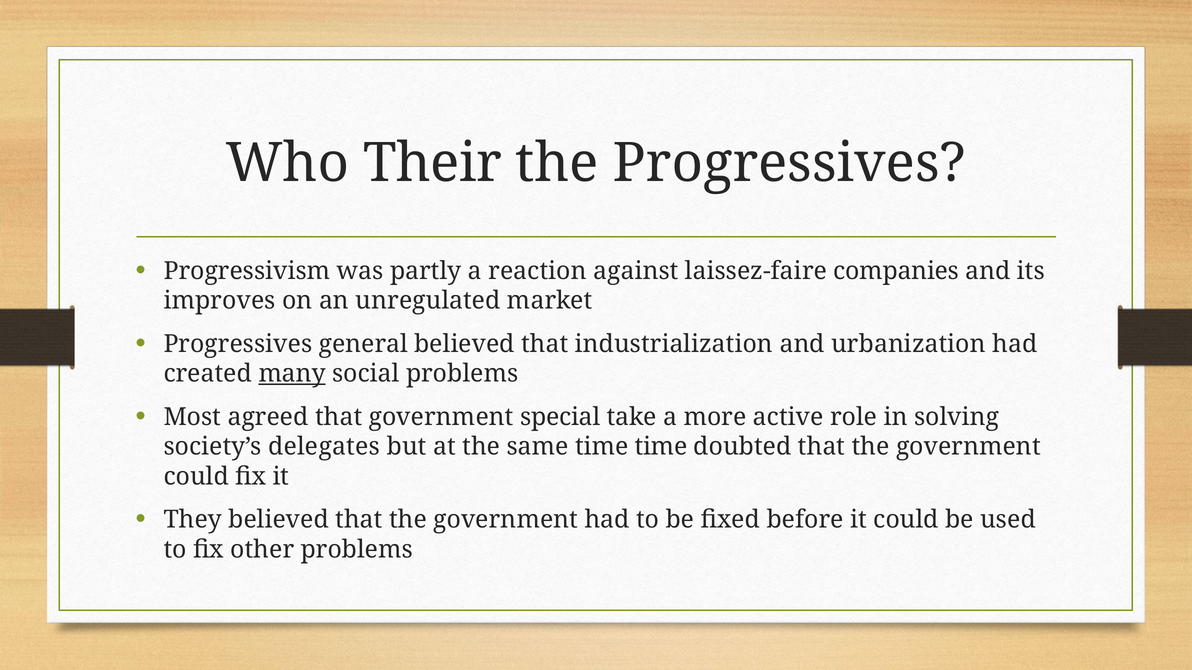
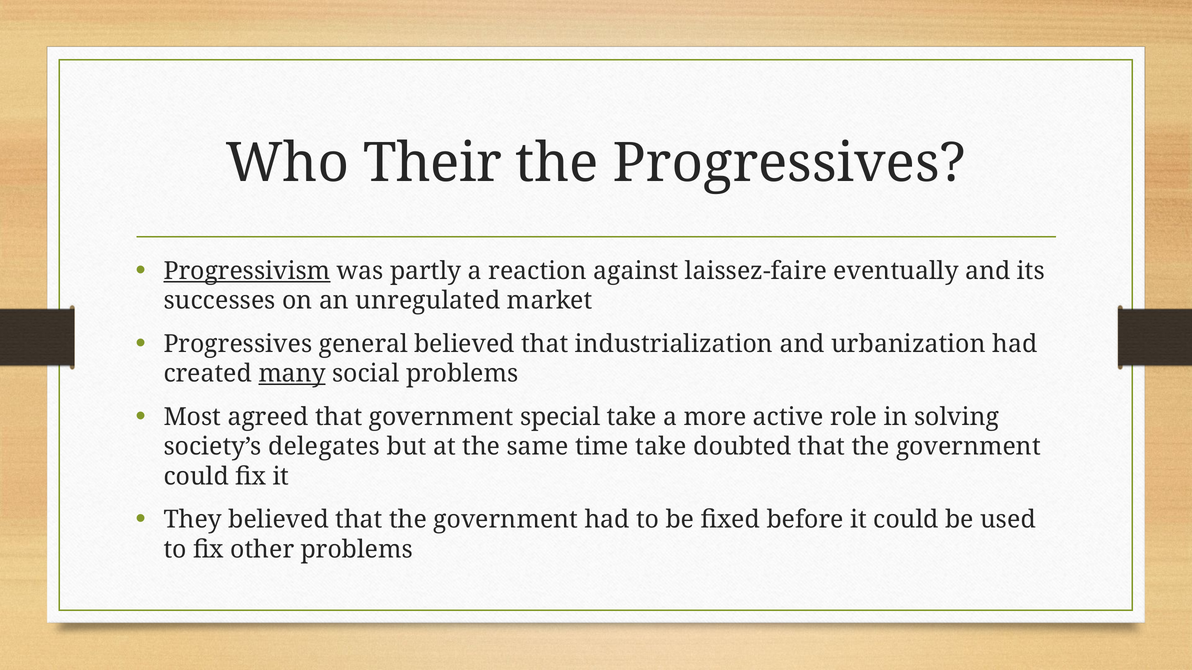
Progressivism underline: none -> present
companies: companies -> eventually
improves: improves -> successes
time time: time -> take
